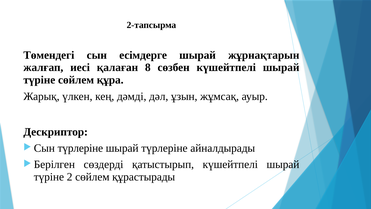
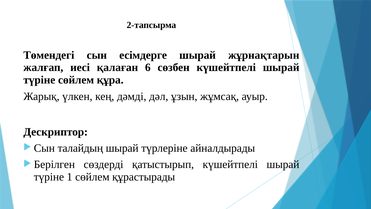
8: 8 -> 6
Сын түрлеріне: түрлеріне -> талайдың
2: 2 -> 1
